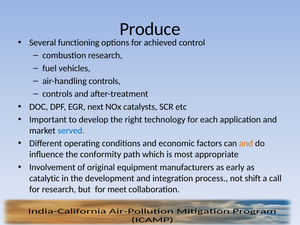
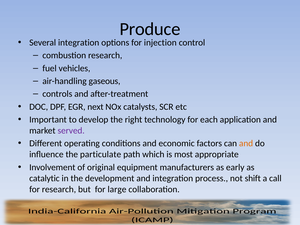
Several functioning: functioning -> integration
achieved: achieved -> injection
air-handling controls: controls -> gaseous
served colour: blue -> purple
conformity: conformity -> particulate
meet: meet -> large
